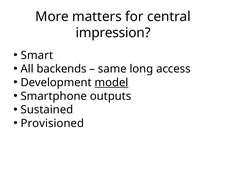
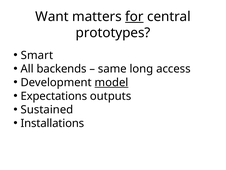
More: More -> Want
for underline: none -> present
impression: impression -> prototypes
Smartphone: Smartphone -> Expectations
Provisioned: Provisioned -> Installations
